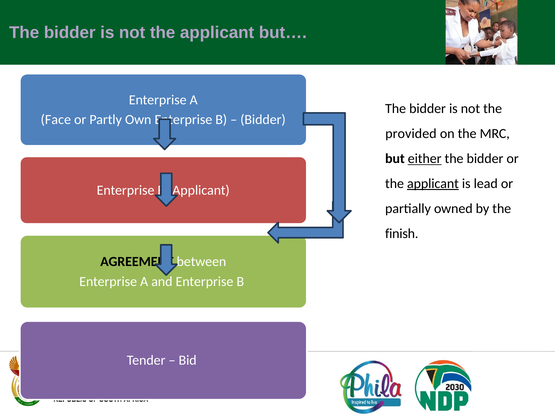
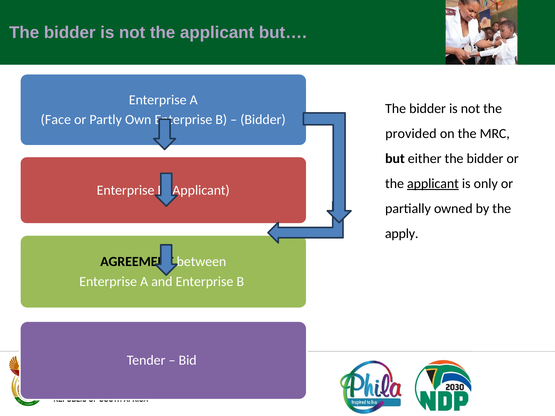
either underline: present -> none
lead: lead -> only
finish: finish -> apply
